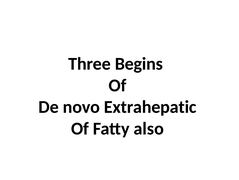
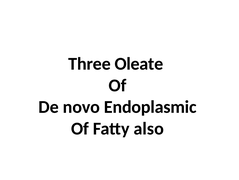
Begins: Begins -> Oleate
Extrahepatic: Extrahepatic -> Endoplasmic
